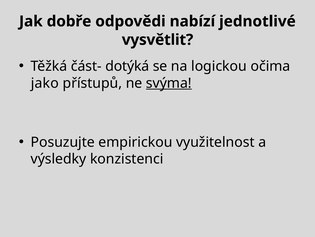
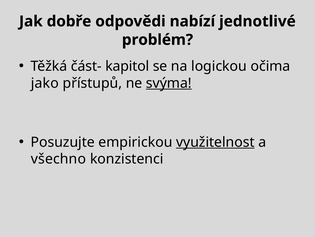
vysvětlit: vysvětlit -> problém
dotýká: dotýká -> kapitol
využitelnost underline: none -> present
výsledky: výsledky -> všechno
